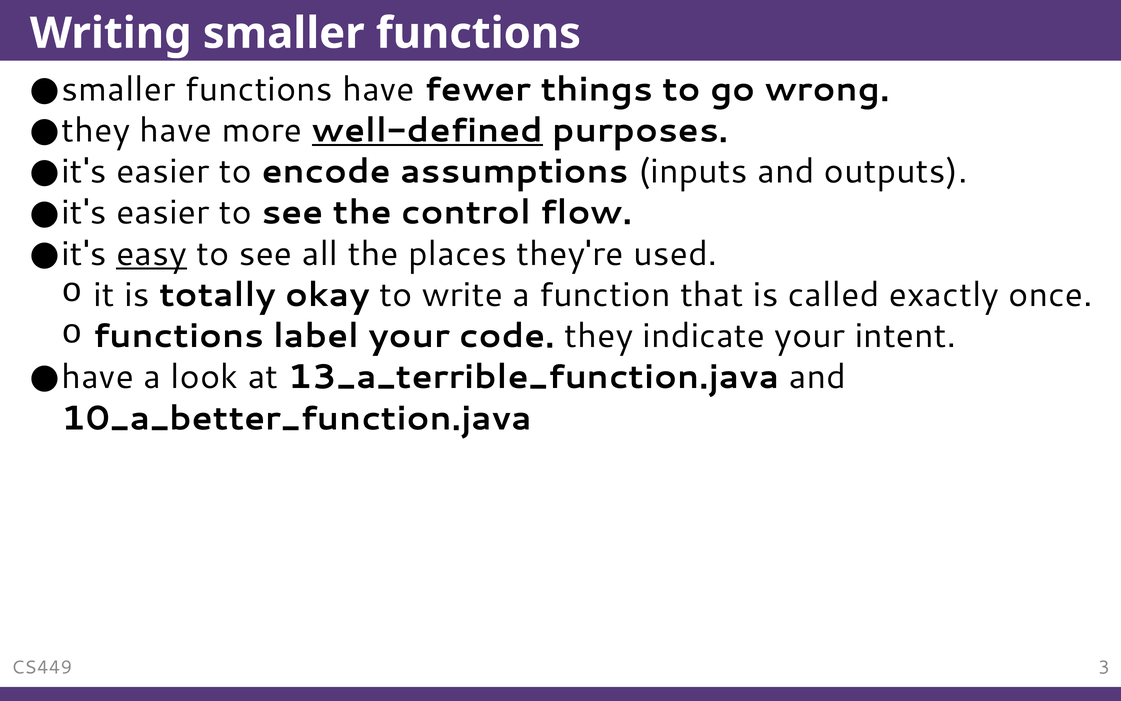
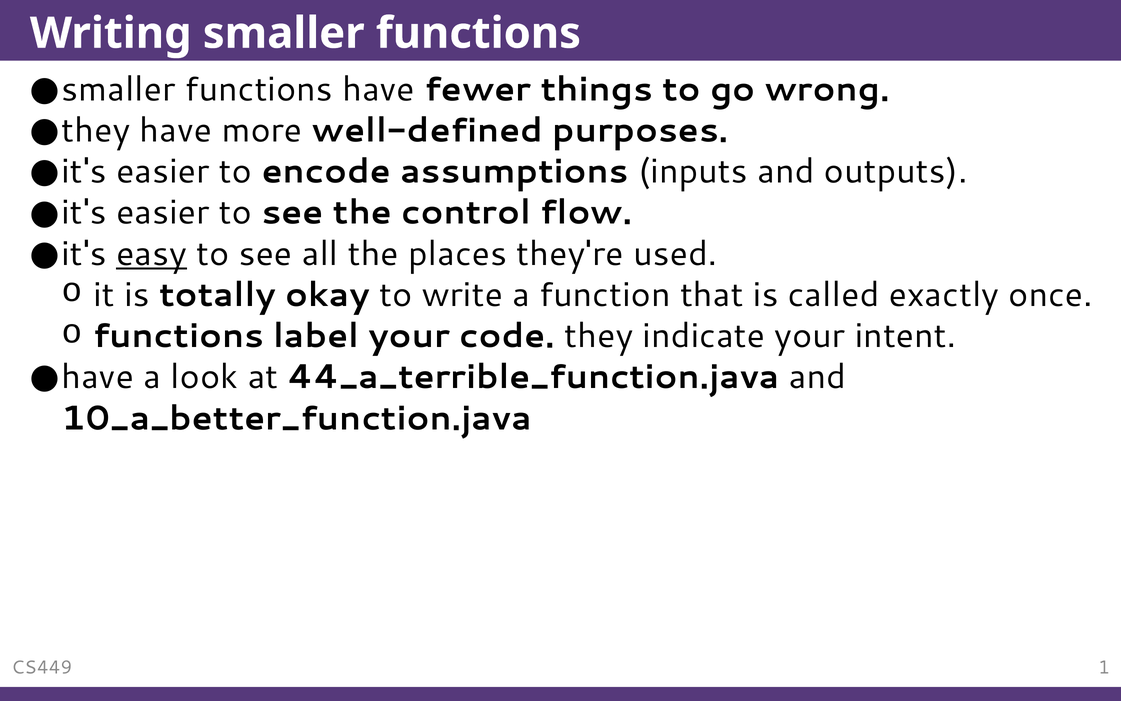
well-defined underline: present -> none
13_a_terrible_function.java: 13_a_terrible_function.java -> 44_a_terrible_function.java
3: 3 -> 1
